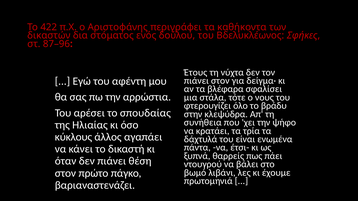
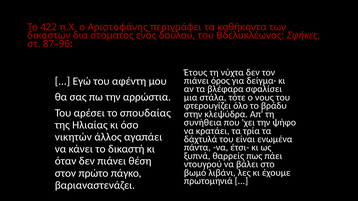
πιάνει στον: στον -> όρος
κύκλους: κύκλους -> νικητών
